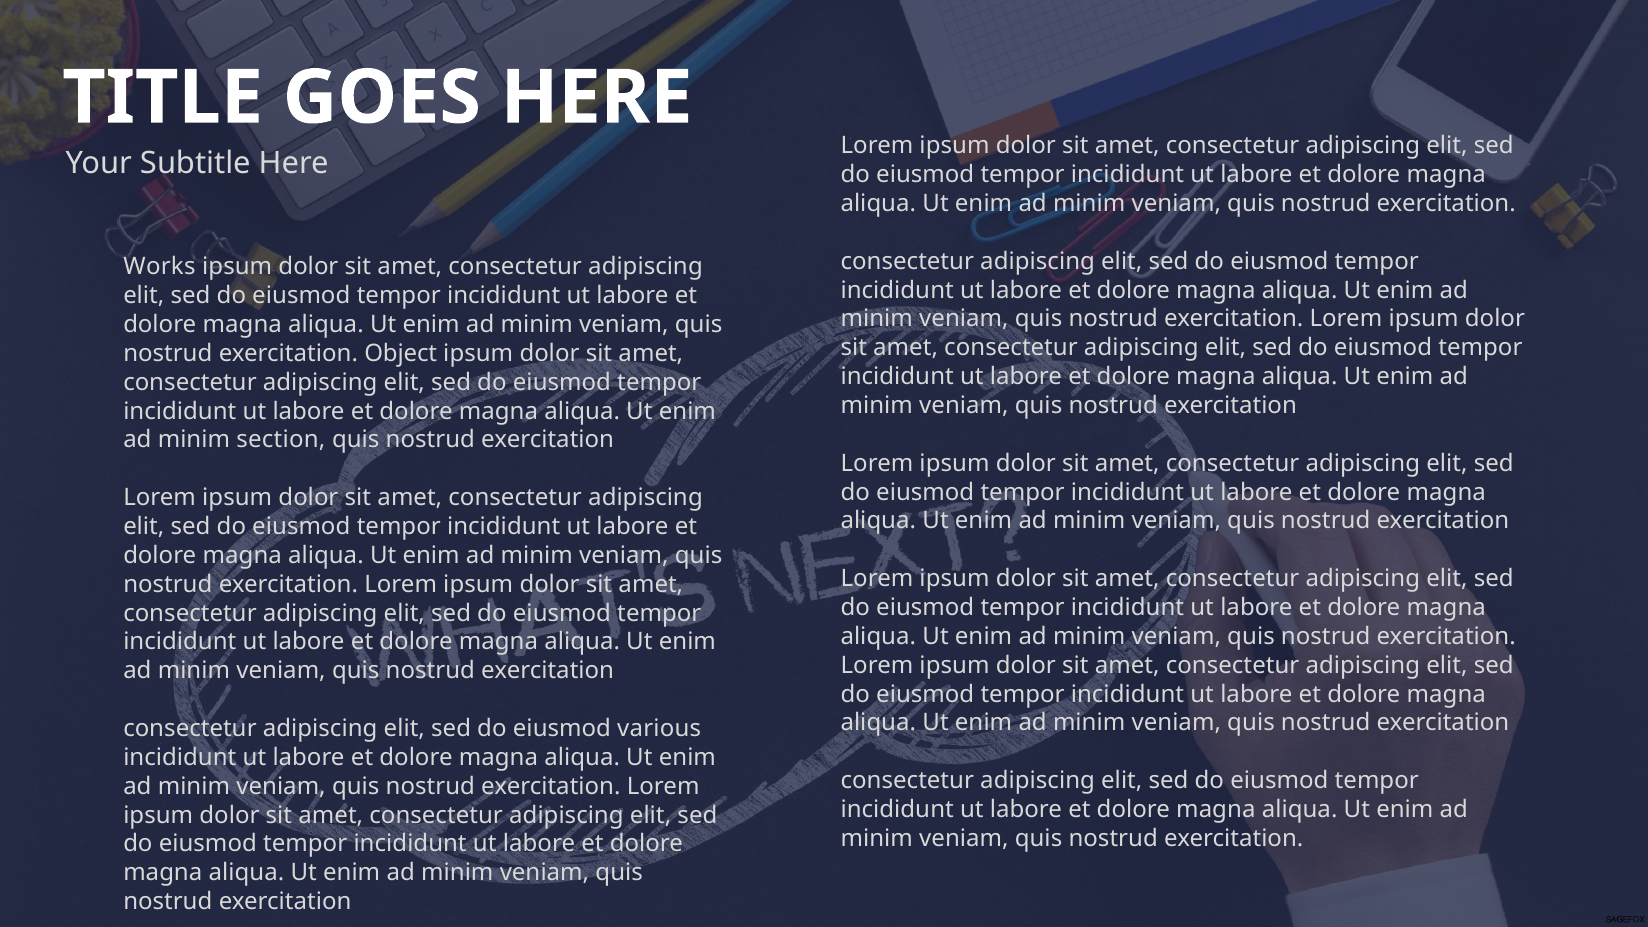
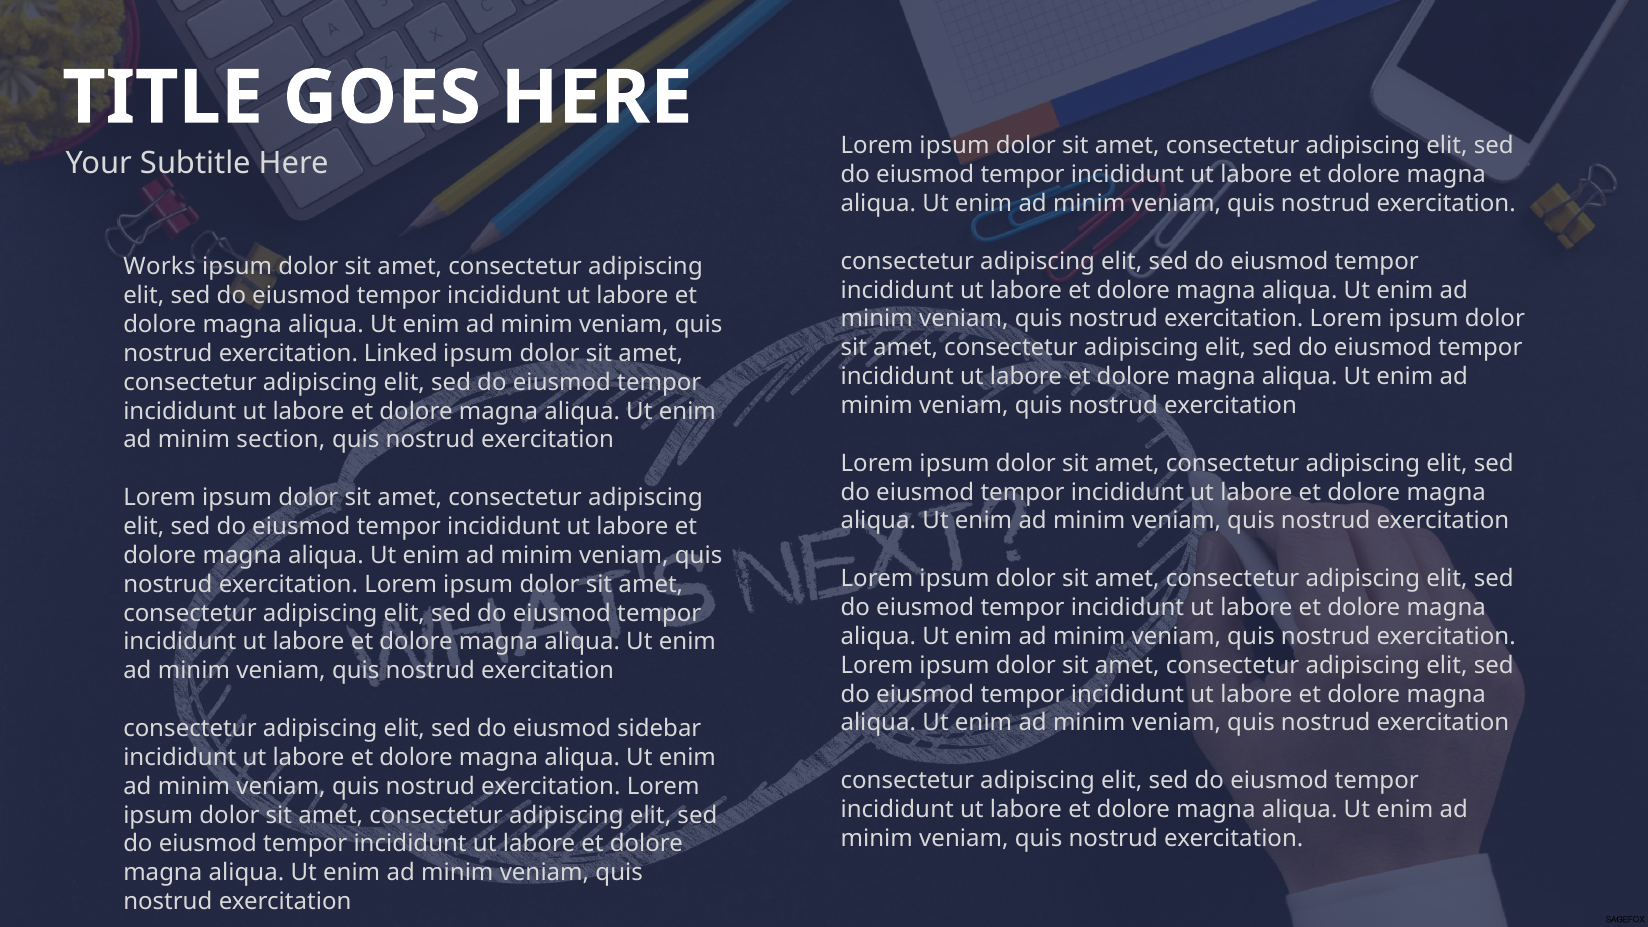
Object: Object -> Linked
various: various -> sidebar
